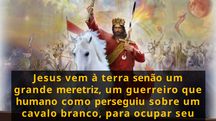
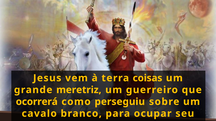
senão: senão -> coisas
humano: humano -> ocorrerá
